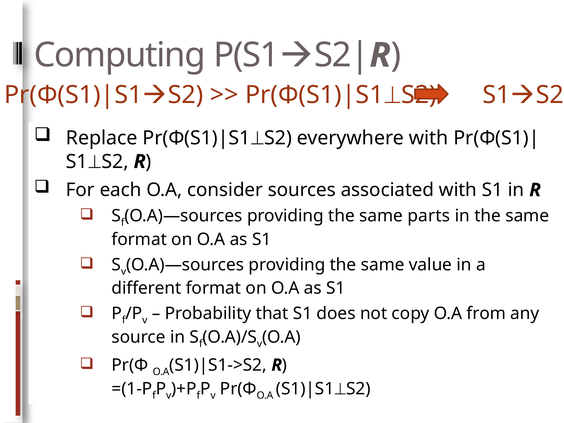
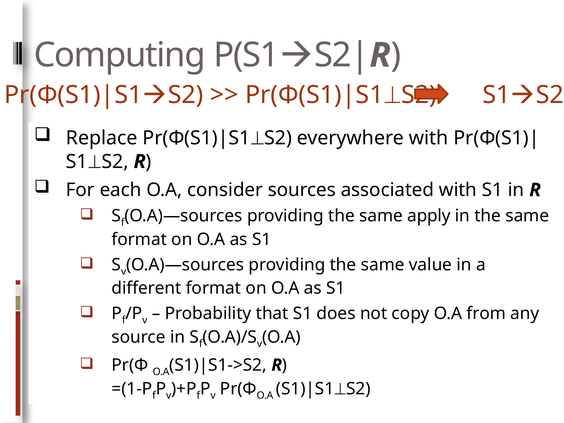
parts: parts -> apply
